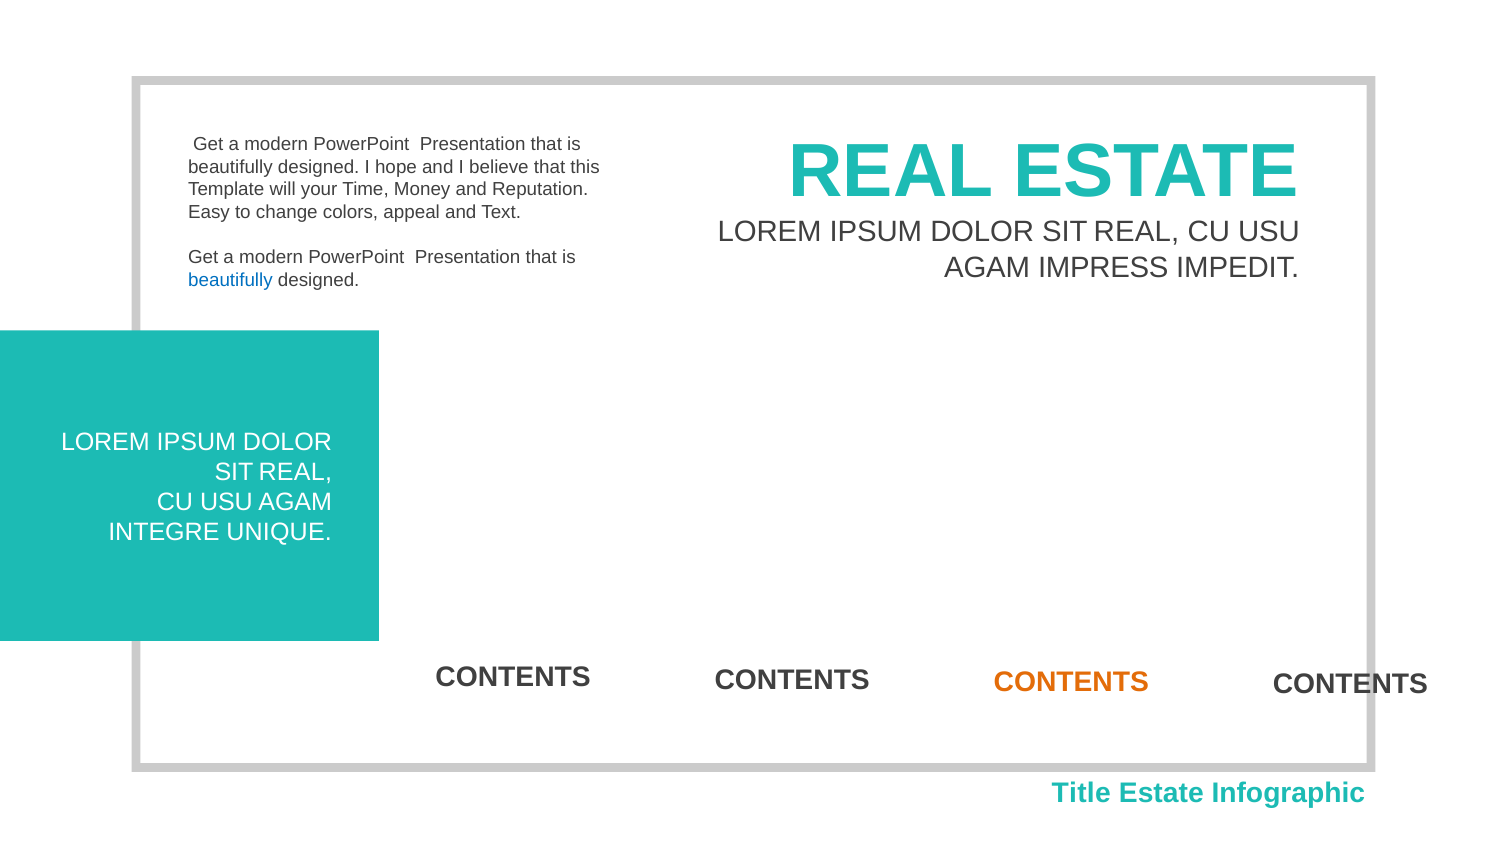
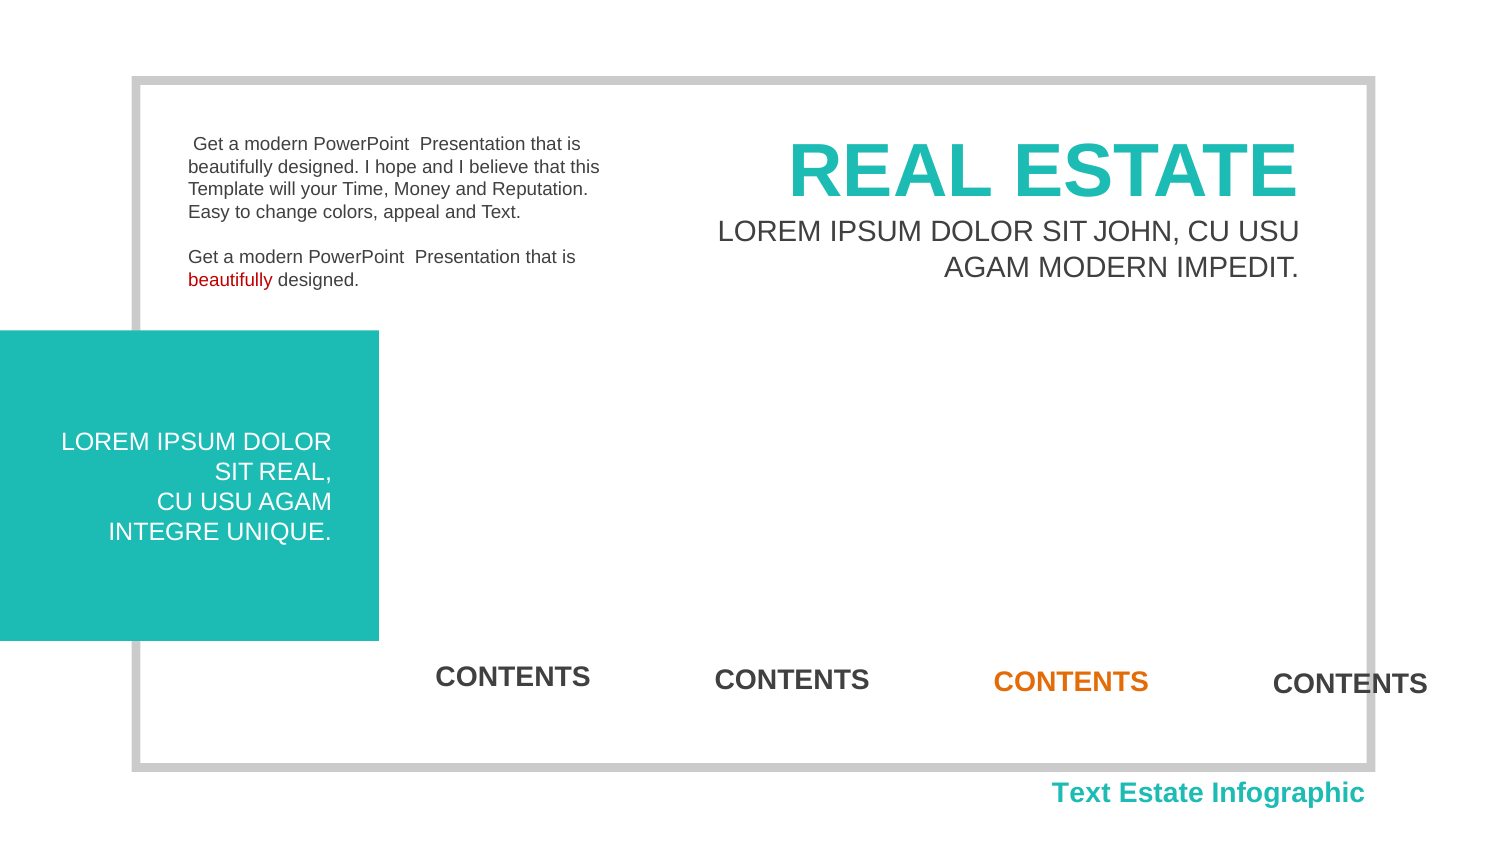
REAL at (1137, 232): REAL -> JOHN
AGAM IMPRESS: IMPRESS -> MODERN
beautifully at (230, 280) colour: blue -> red
Title at (1081, 793): Title -> Text
